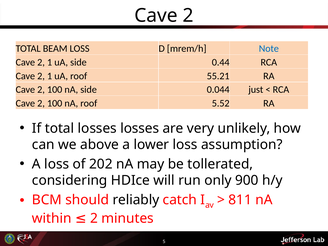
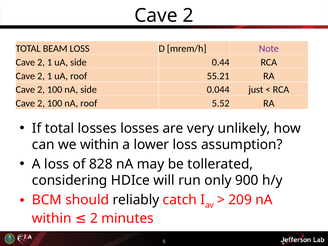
Note colour: blue -> purple
we above: above -> within
202: 202 -> 828
811: 811 -> 209
